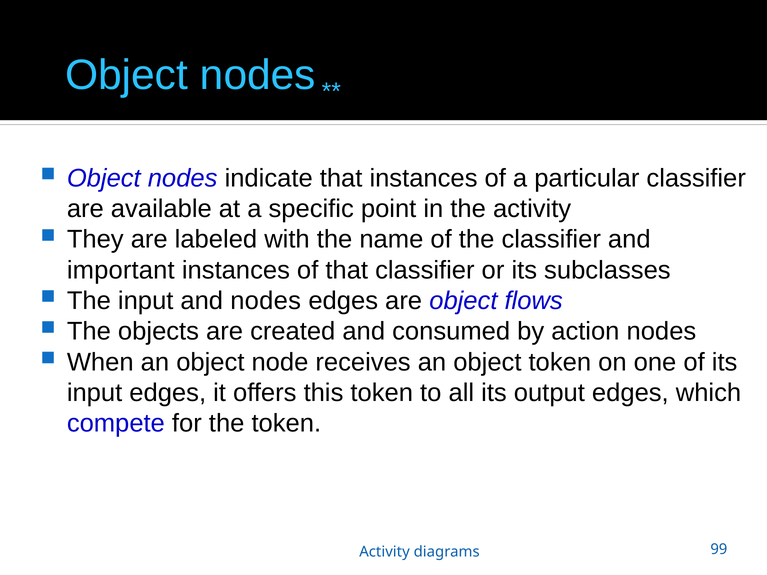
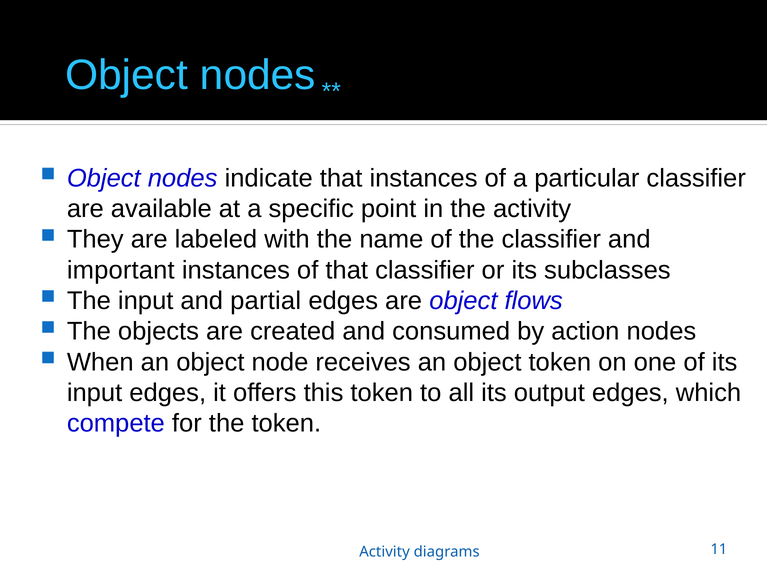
and nodes: nodes -> partial
99: 99 -> 11
